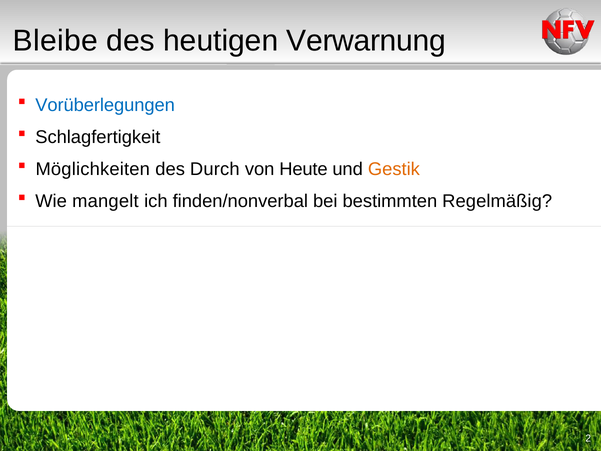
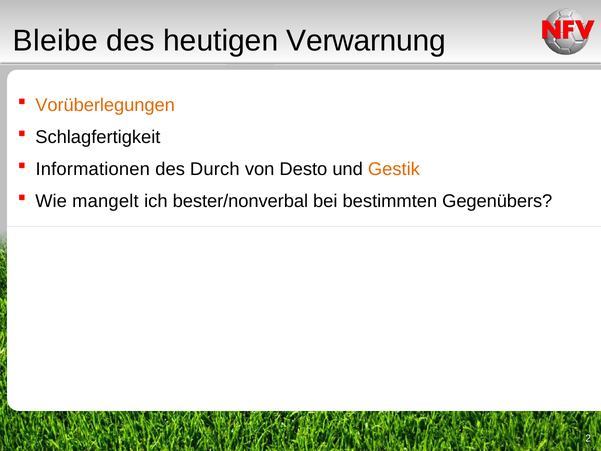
Vorüberlegungen colour: blue -> orange
Möglichkeiten: Möglichkeiten -> Informationen
Heute: Heute -> Desto
finden/nonverbal: finden/nonverbal -> bester/nonverbal
Regelmäßig: Regelmäßig -> Gegenübers
